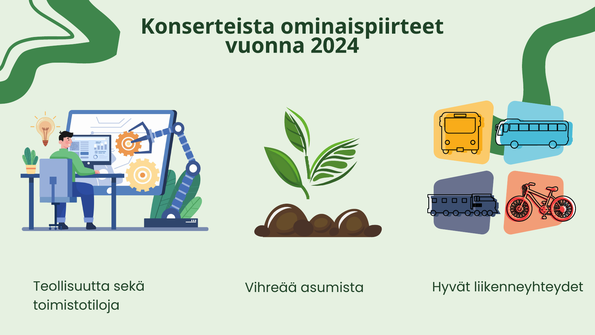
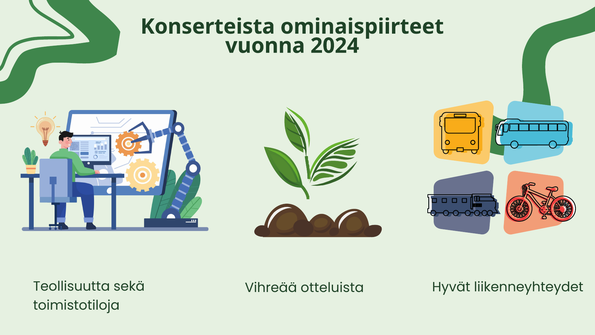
asumista: asumista -> otteluista
